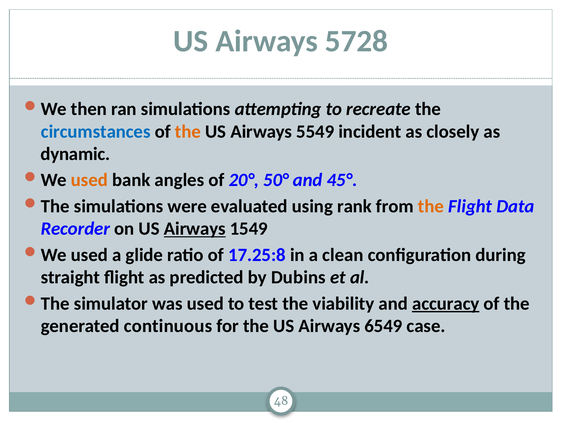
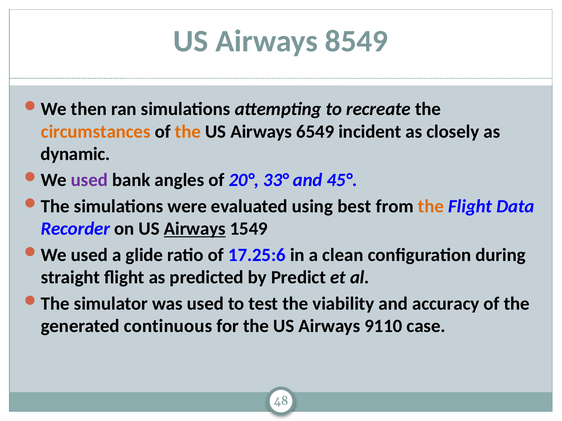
5728: 5728 -> 8549
circumstances colour: blue -> orange
5549: 5549 -> 6549
used at (89, 180) colour: orange -> purple
50°: 50° -> 33°
rank: rank -> best
17.25:8: 17.25:8 -> 17.25:6
Dubins: Dubins -> Predict
accuracy underline: present -> none
6549: 6549 -> 9110
